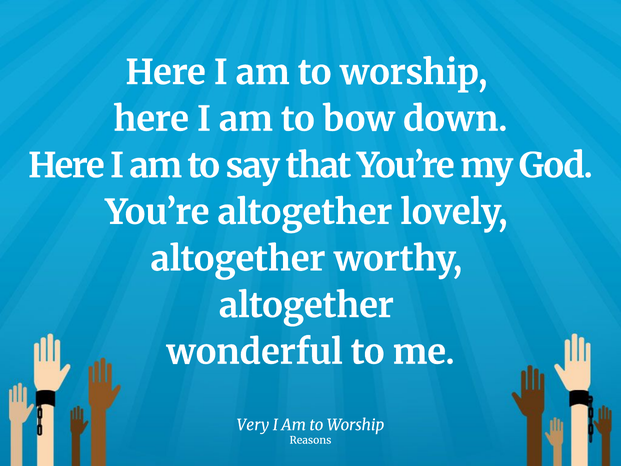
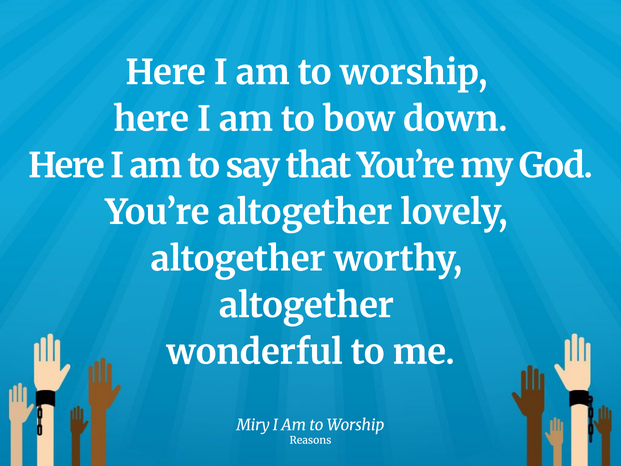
Very: Very -> Miry
